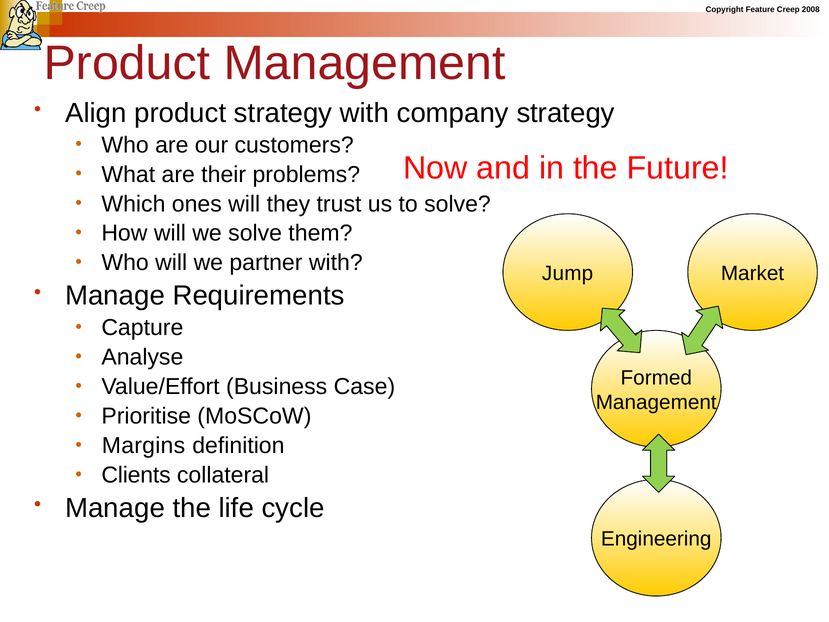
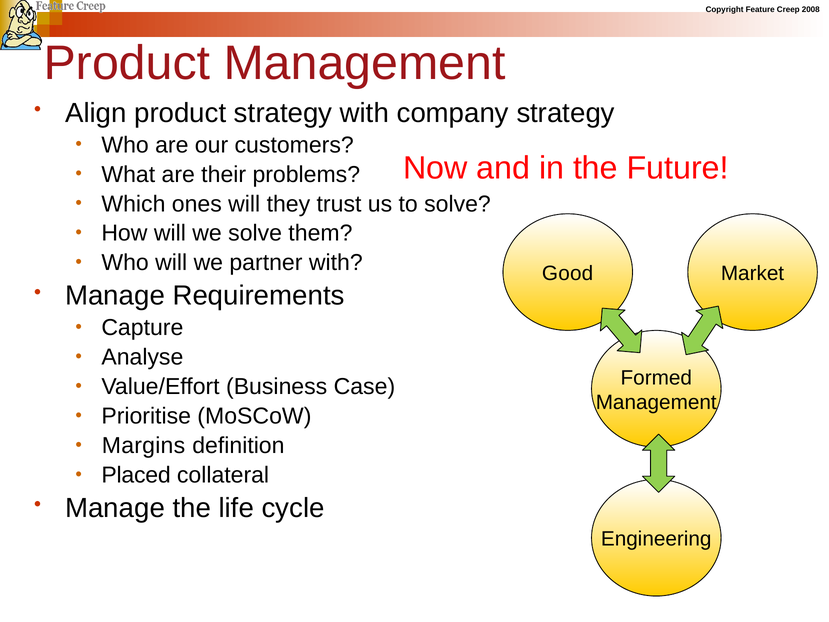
Jump: Jump -> Good
Clients: Clients -> Placed
